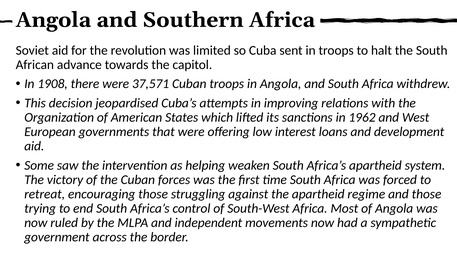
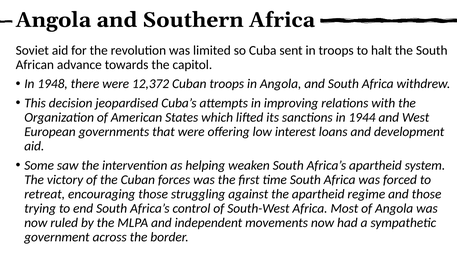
1908: 1908 -> 1948
37,571: 37,571 -> 12,372
1962: 1962 -> 1944
